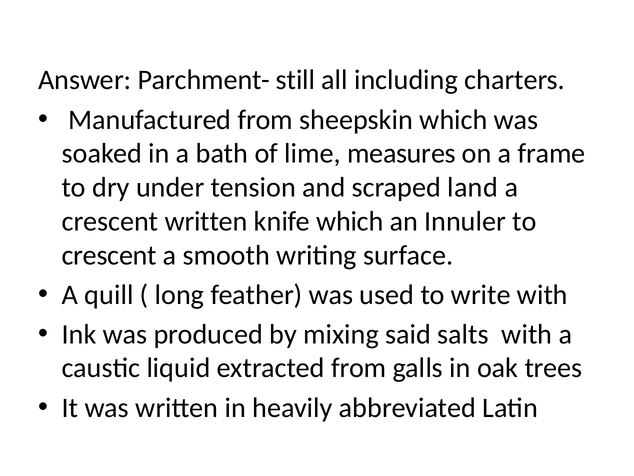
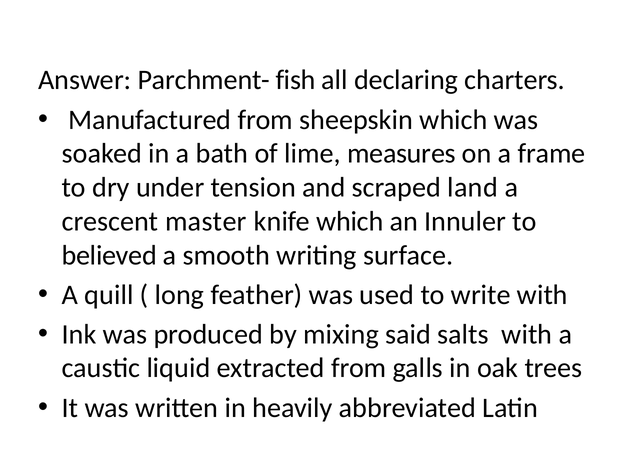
still: still -> fish
including: including -> declaring
crescent written: written -> master
crescent at (109, 255): crescent -> believed
